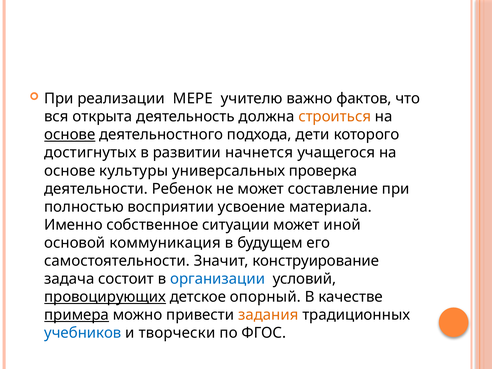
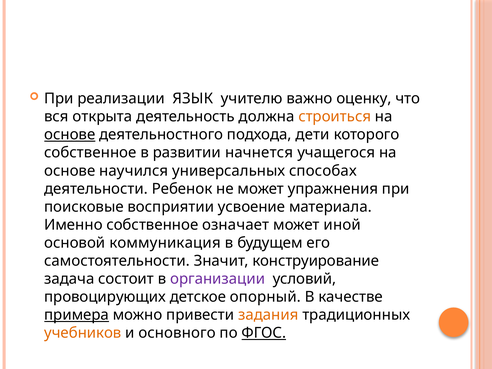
МЕРЕ: МЕРЕ -> ЯЗЫК
фактов: фактов -> оценку
достигнутых at (90, 153): достигнутых -> собственное
культуры: культуры -> научился
проверка: проверка -> способах
составление: составление -> упражнения
полностью: полностью -> поисковые
ситуации: ситуации -> означает
организации colour: blue -> purple
провоцирующих underline: present -> none
учебников colour: blue -> orange
творчески: творчески -> основного
ФГОС underline: none -> present
